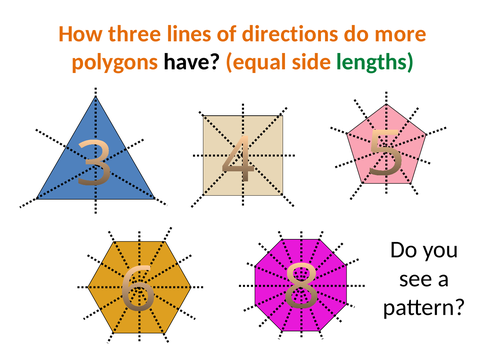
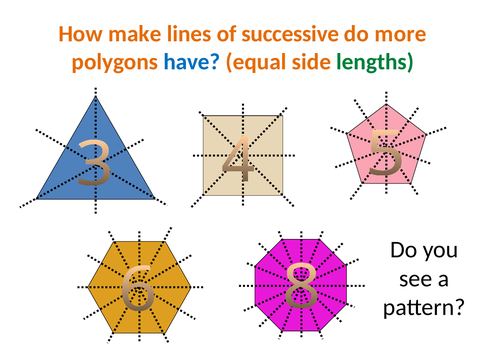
three: three -> make
directions: directions -> successive
have colour: black -> blue
